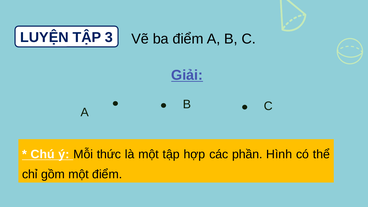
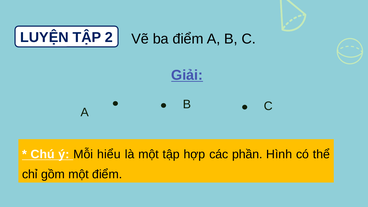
3: 3 -> 2
thức: thức -> hiểu
